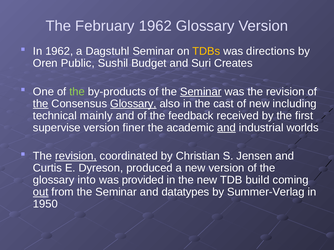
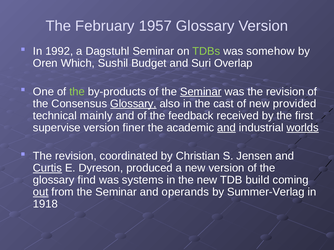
February 1962: 1962 -> 1957
In 1962: 1962 -> 1992
TDBs colour: yellow -> light green
directions: directions -> somehow
Public: Public -> Which
Creates: Creates -> Overlap
the at (41, 104) underline: present -> none
including: including -> provided
worlds underline: none -> present
revision at (76, 156) underline: present -> none
Curtis underline: none -> present
into: into -> find
provided: provided -> systems
datatypes: datatypes -> operands
1950: 1950 -> 1918
